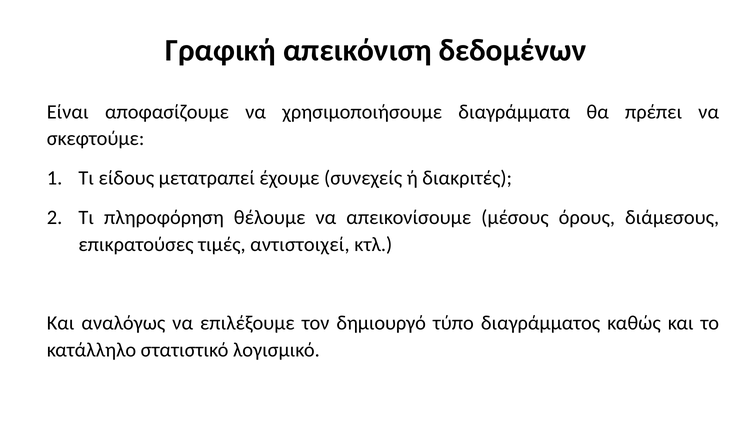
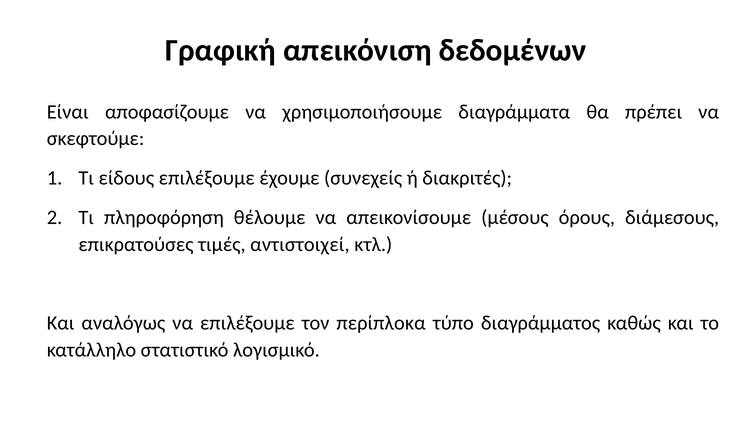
είδους μετατραπεί: μετατραπεί -> επιλέξουμε
δημιουργό: δημιουργό -> περίπλοκα
